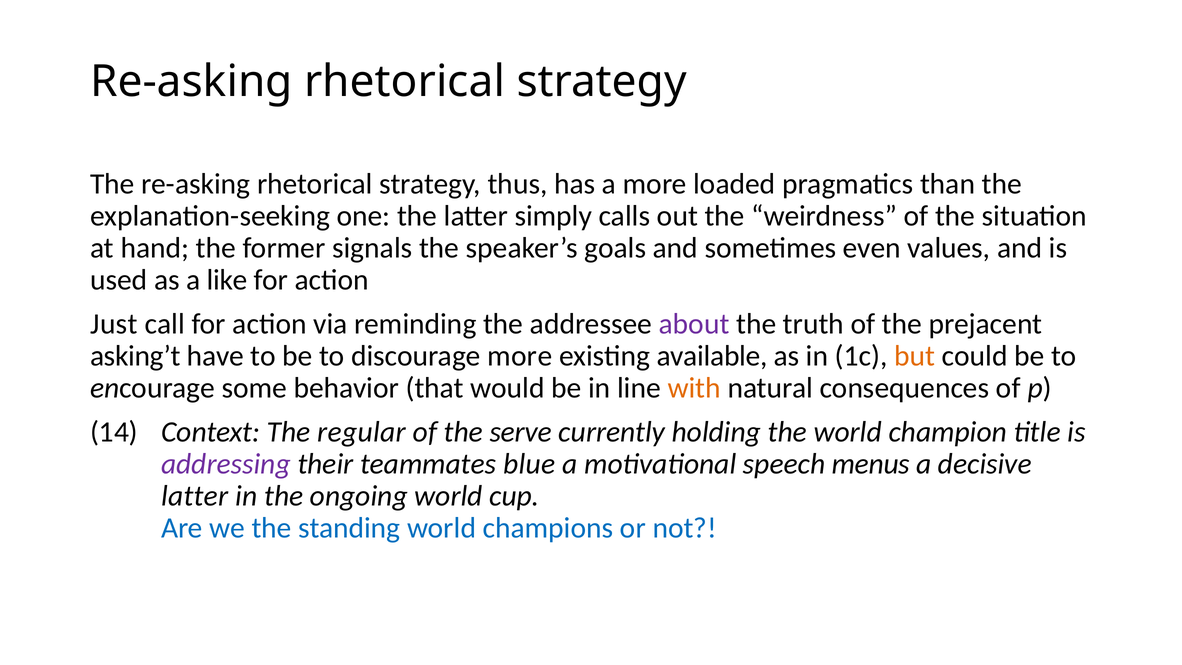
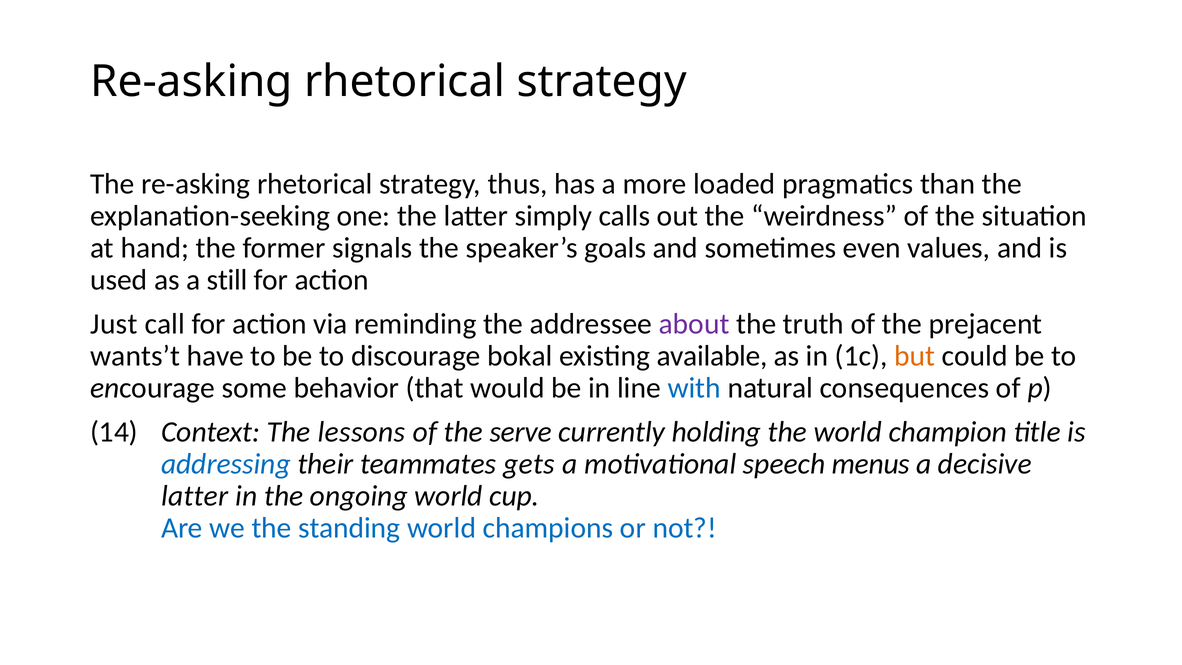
like: like -> still
asking’t: asking’t -> wants’t
discourage more: more -> bokal
with colour: orange -> blue
regular: regular -> lessons
addressing colour: purple -> blue
blue: blue -> gets
